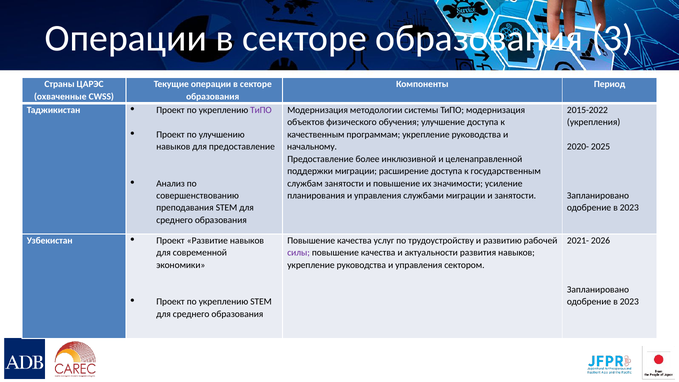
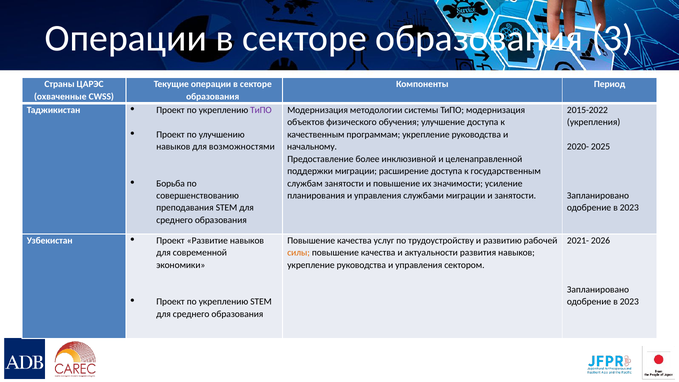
для предоставление: предоставление -> возможностями
Анализ: Анализ -> Борьба
силы colour: purple -> orange
